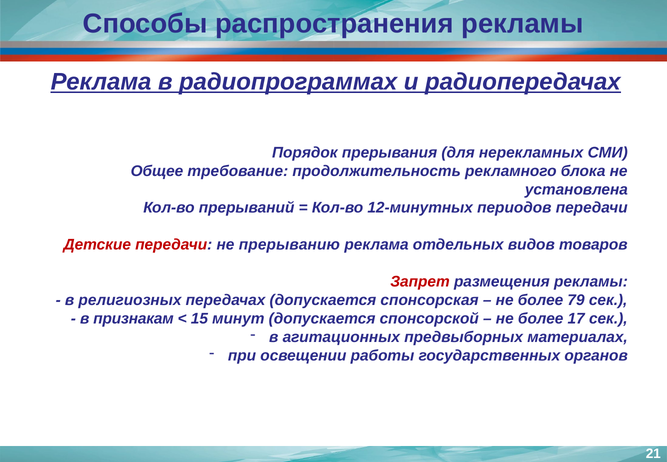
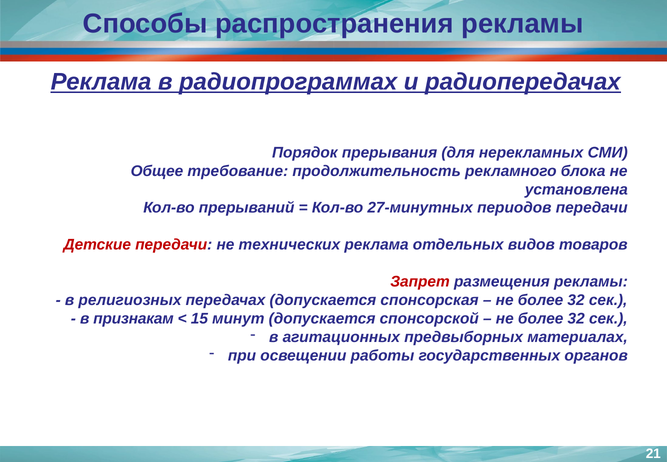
12-минутных: 12-минутных -> 27-минутных
прерыванию: прерыванию -> технических
79 at (576, 300): 79 -> 32
17 at (576, 319): 17 -> 32
